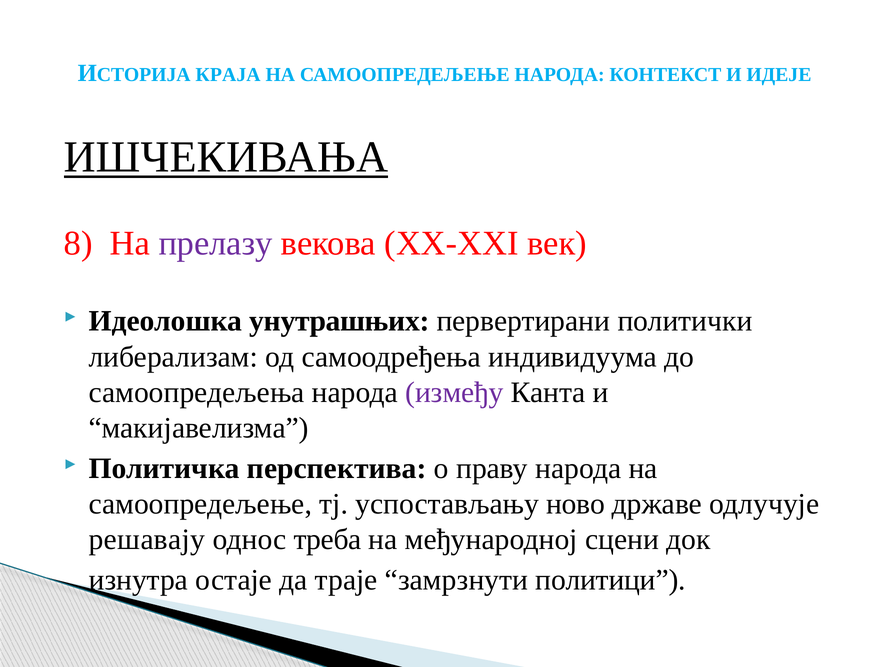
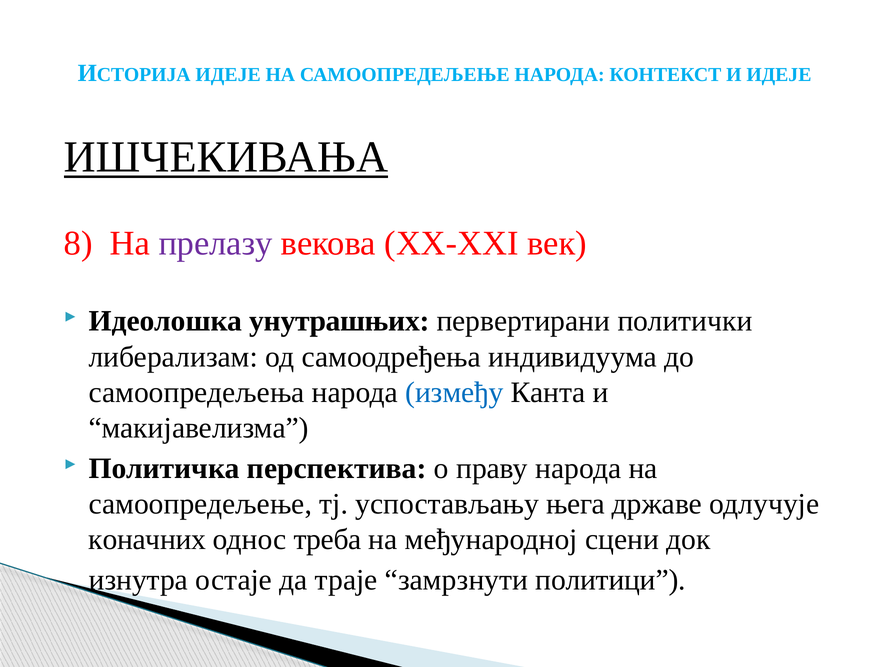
КРАЈА at (228, 75): КРАЈА -> ИДЕЈЕ
између colour: purple -> blue
ново: ново -> њега
решавају: решавају -> коначних
